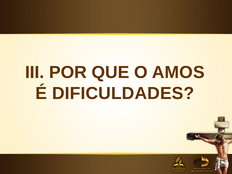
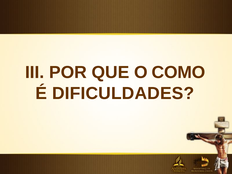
AMOS: AMOS -> COMO
